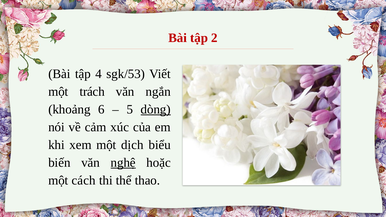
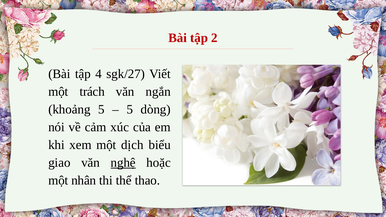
sgk/53: sgk/53 -> sgk/27
khoảng 6: 6 -> 5
dòng underline: present -> none
biến: biến -> giao
cách: cách -> nhân
